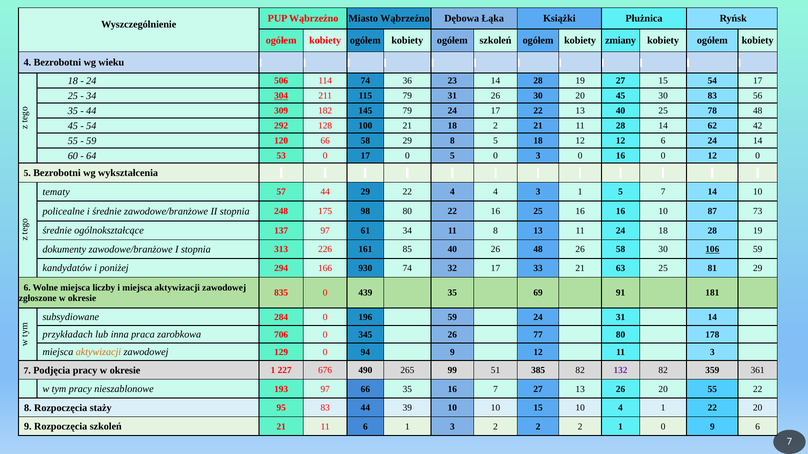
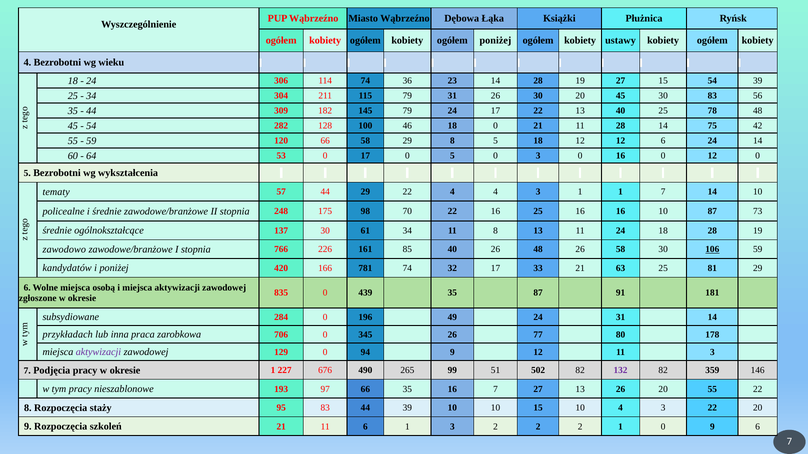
ogółem szkoleń: szkoleń -> poniżej
zmiany: zmiany -> ustawy
506: 506 -> 306
54 17: 17 -> 39
304 underline: present -> none
292: 292 -> 282
100 21: 21 -> 46
18 2: 2 -> 0
62: 62 -> 75
1 5: 5 -> 1
98 80: 80 -> 70
137 97: 97 -> 30
dokumenty: dokumenty -> zawodowo
313: 313 -> 766
294: 294 -> 420
930: 930 -> 781
liczby: liczby -> osobą
35 69: 69 -> 87
196 59: 59 -> 49
aktywizacji at (98, 353) colour: orange -> purple
385: 385 -> 502
361: 361 -> 146
10 4 1: 1 -> 3
